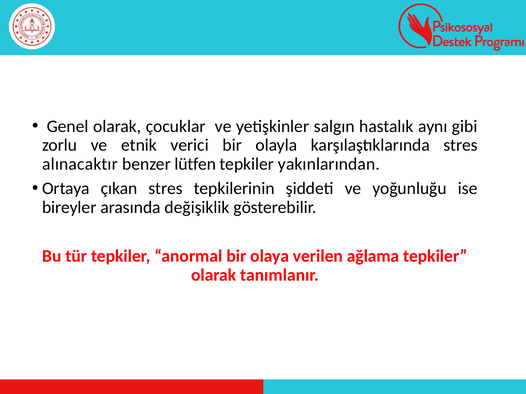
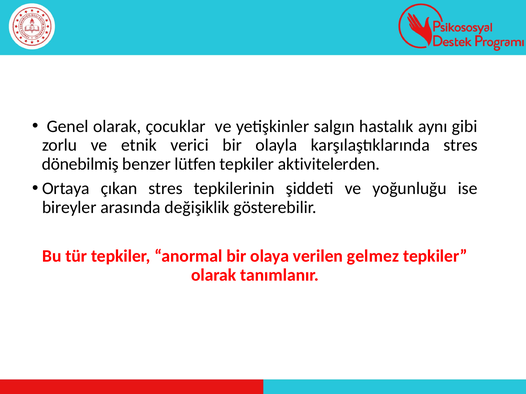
alınacaktır: alınacaktır -> dönebilmiş
yakınlarından: yakınlarından -> aktivitelerden
ağlama: ağlama -> gelmez
